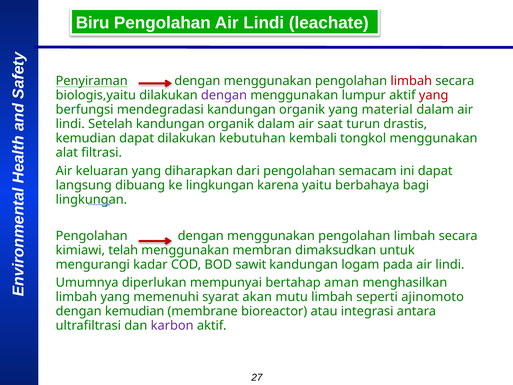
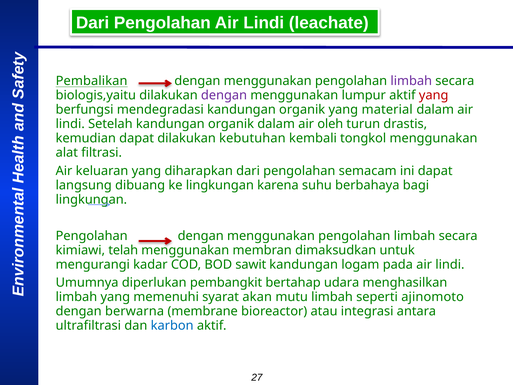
Biru at (93, 23): Biru -> Dari
Penyiraman: Penyiraman -> Pembalikan
limbah at (411, 81) colour: red -> purple
saat: saat -> oleh
yaitu: yaitu -> suhu
mempunyai: mempunyai -> pembangkit
aman: aman -> udara
dengan kemudian: kemudian -> berwarna
karbon colour: purple -> blue
